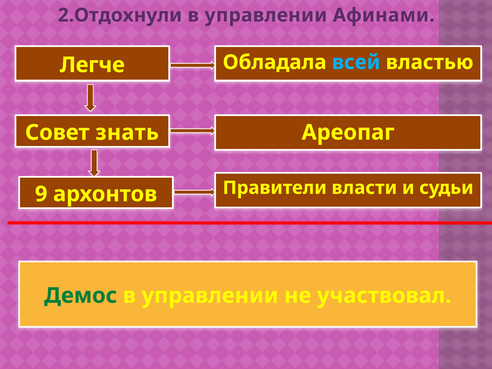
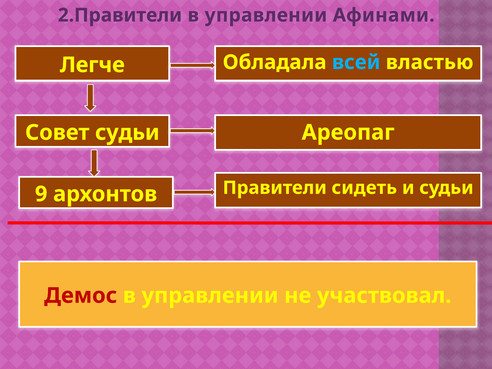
2.Отдохнули: 2.Отдохнули -> 2.Правители
Совет знать: знать -> судьи
власти: власти -> сидеть
Демос colour: green -> red
